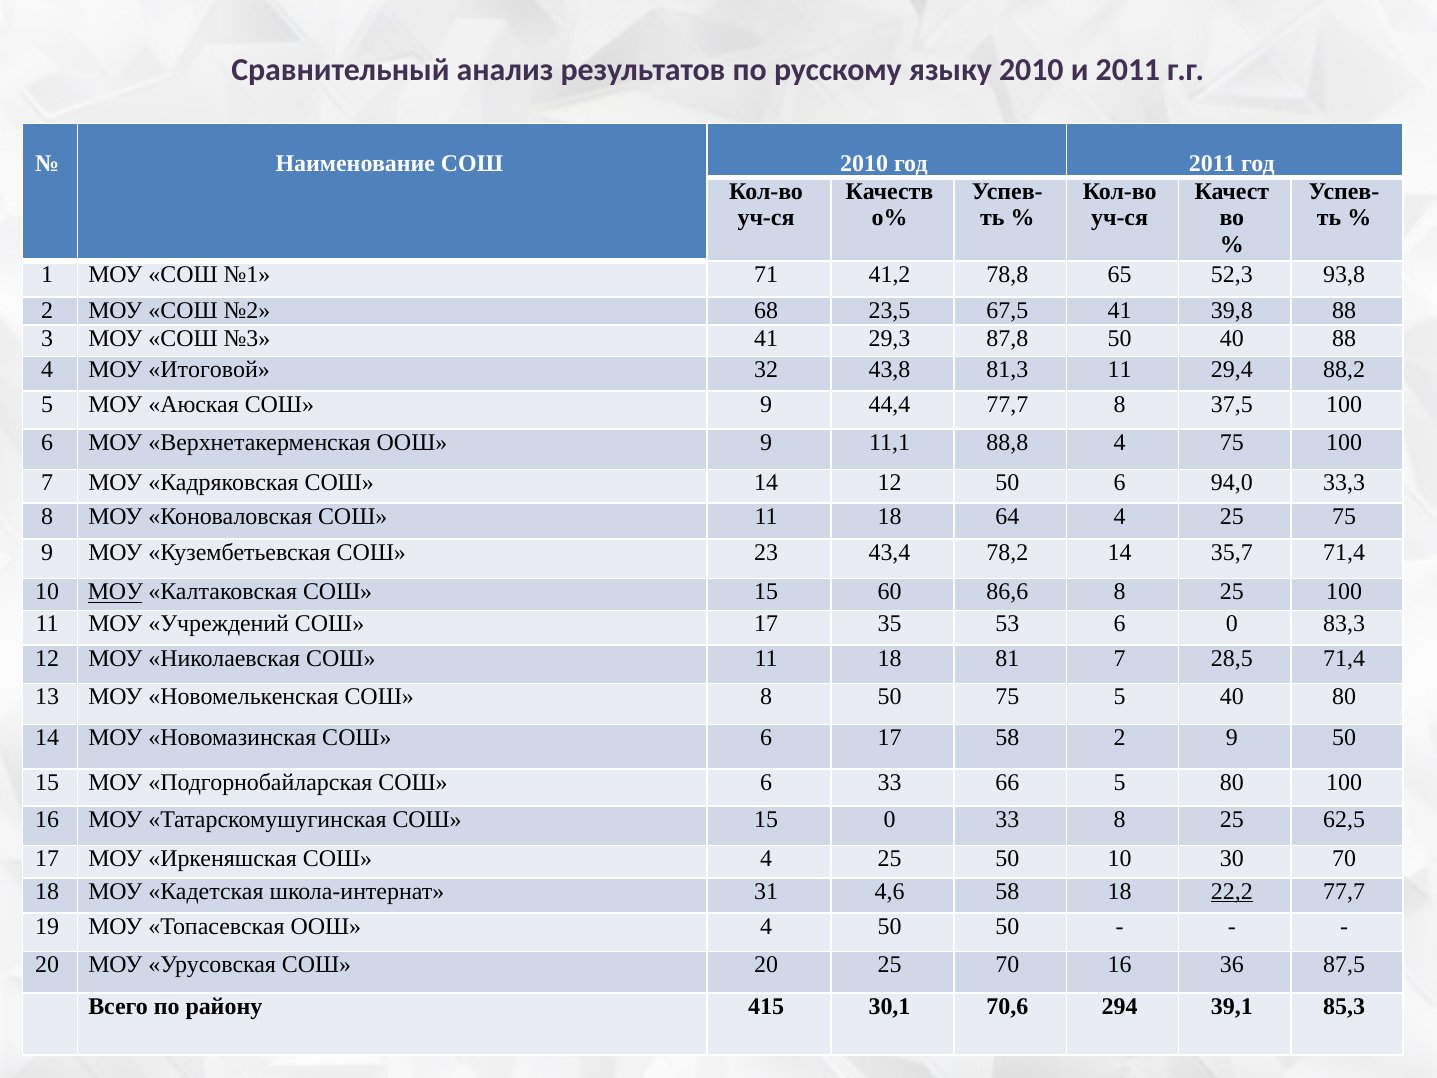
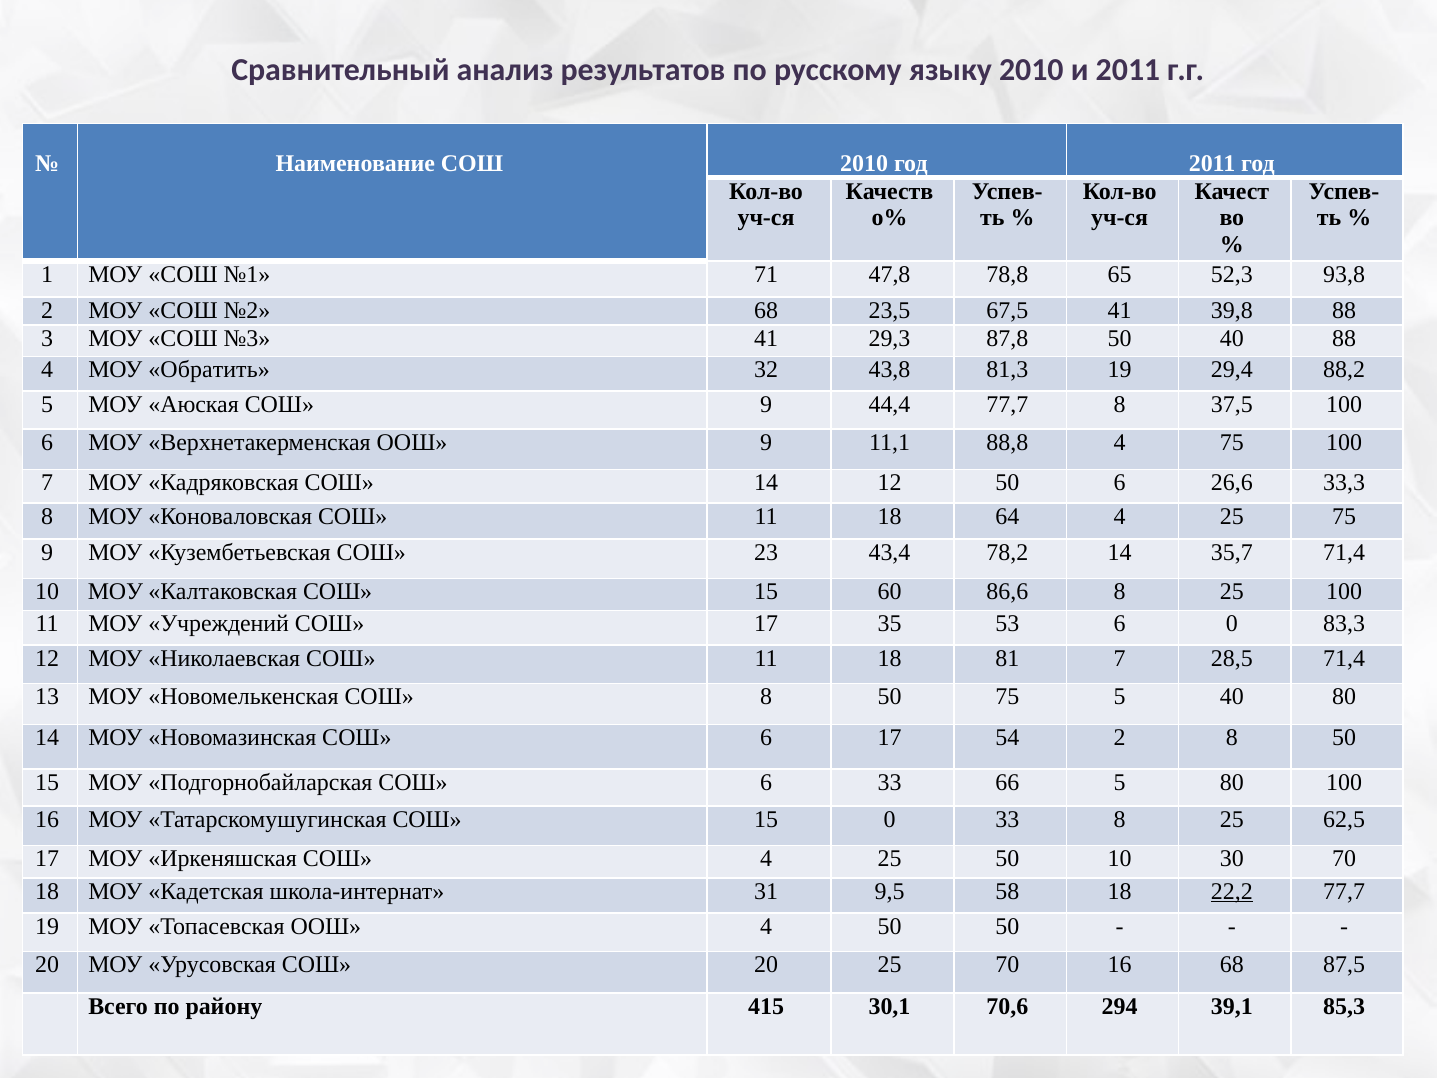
41,2: 41,2 -> 47,8
Итоговой: Итоговой -> Обратить
81,3 11: 11 -> 19
94,0: 94,0 -> 26,6
МОУ at (115, 592) underline: present -> none
17 58: 58 -> 54
2 9: 9 -> 8
4,6: 4,6 -> 9,5
16 36: 36 -> 68
